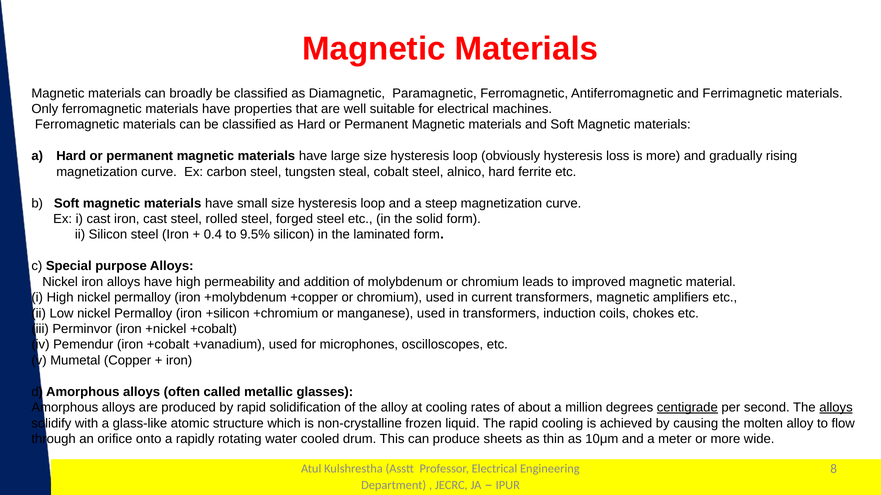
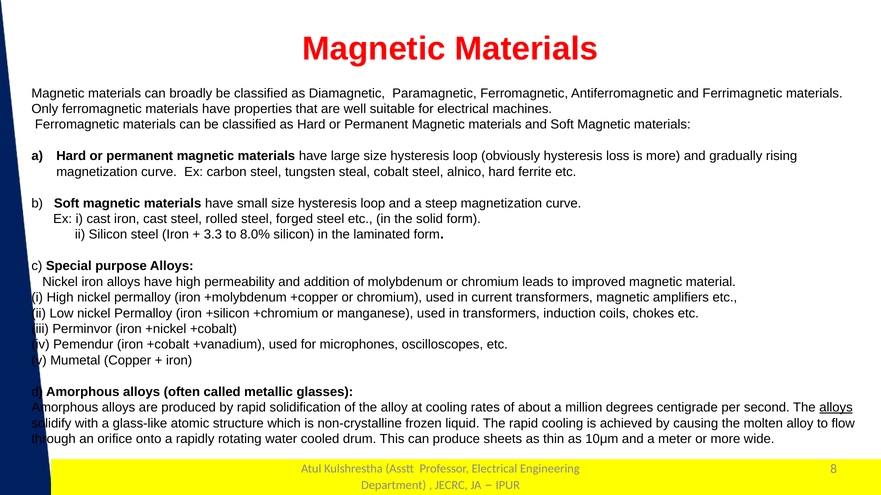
0.4: 0.4 -> 3.3
9.5%: 9.5% -> 8.0%
centigrade underline: present -> none
